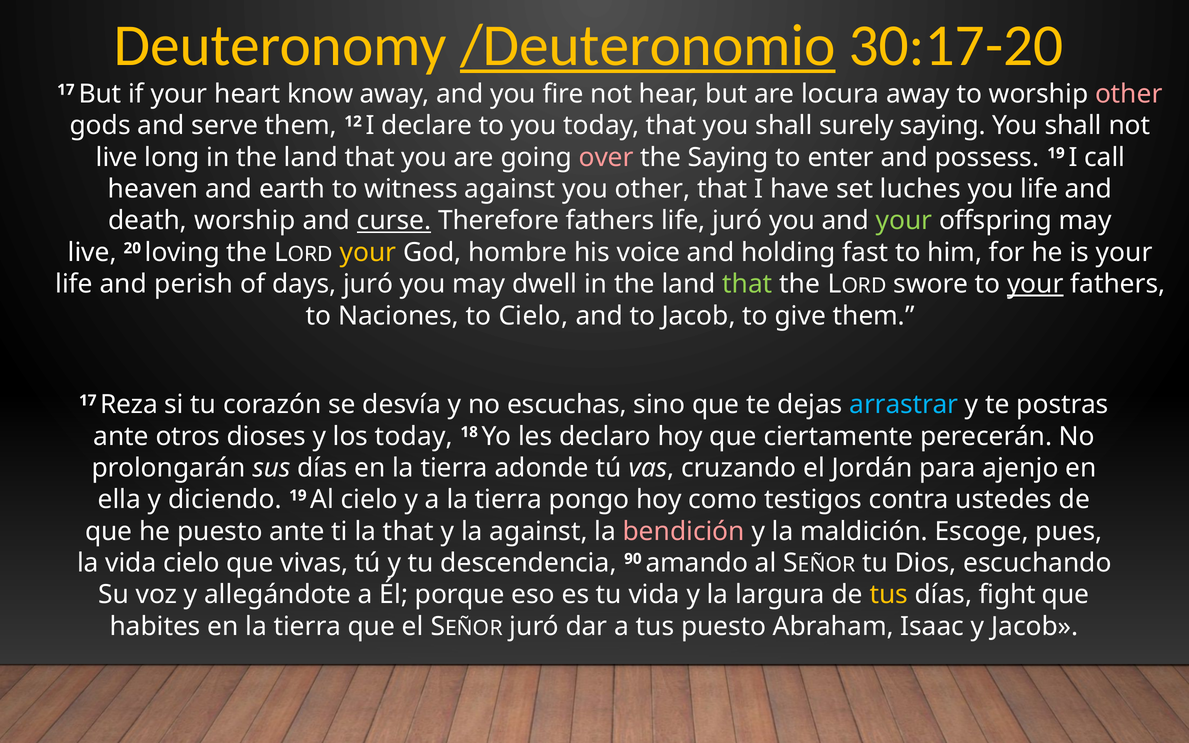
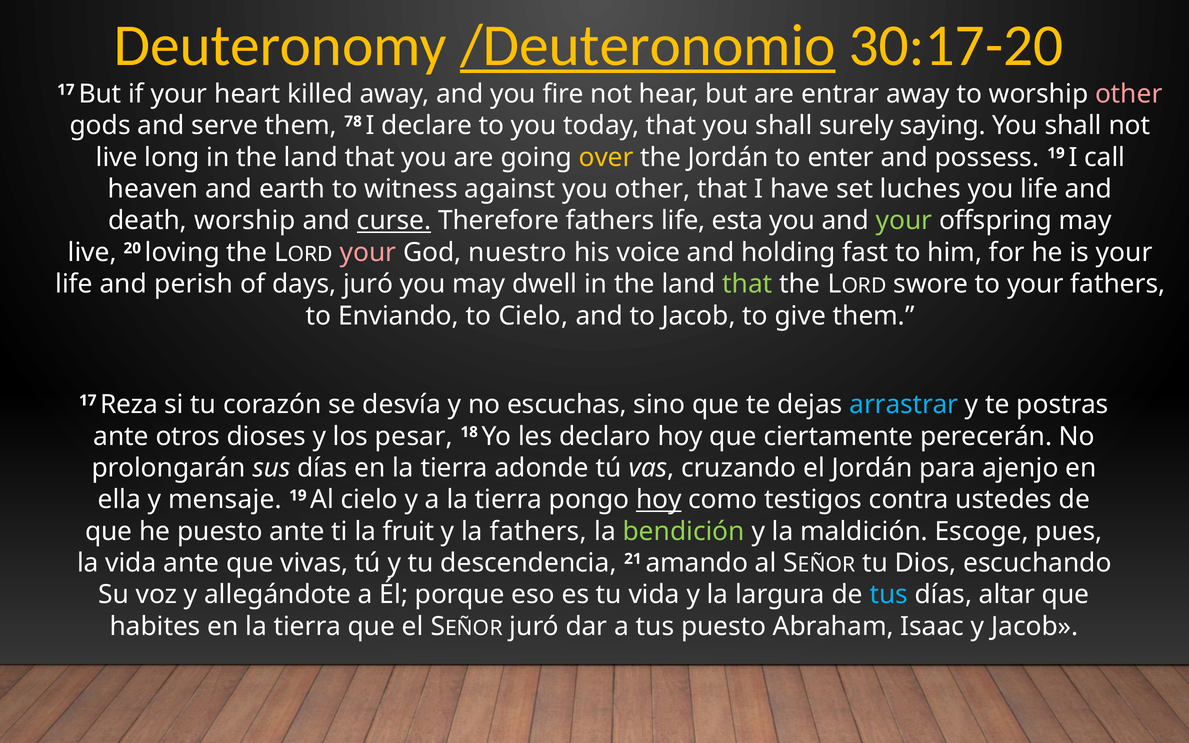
know: know -> killed
locura: locura -> entrar
12: 12 -> 78
over colour: pink -> yellow
the Saying: Saying -> Jordán
life juró: juró -> esta
your at (368, 252) colour: yellow -> pink
hombre: hombre -> nuestro
your at (1035, 284) underline: present -> none
Naciones: Naciones -> Enviando
los today: today -> pesar
diciendo: diciendo -> mensaje
hoy at (659, 500) underline: none -> present
la that: that -> fruit
la against: against -> fathers
bendición colour: pink -> light green
vida cielo: cielo -> ante
90: 90 -> 21
tus at (889, 595) colour: yellow -> light blue
fight: fight -> altar
